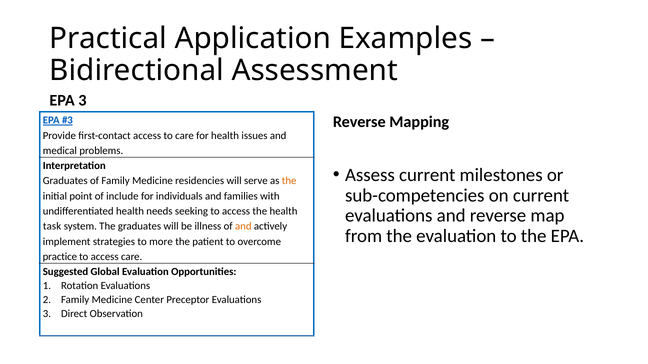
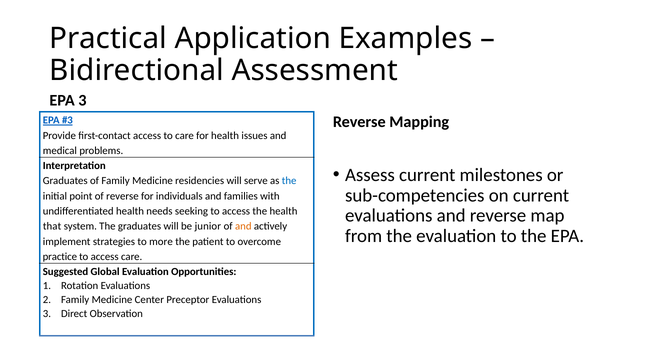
the at (289, 181) colour: orange -> blue
of include: include -> reverse
task: task -> that
illness: illness -> junior
